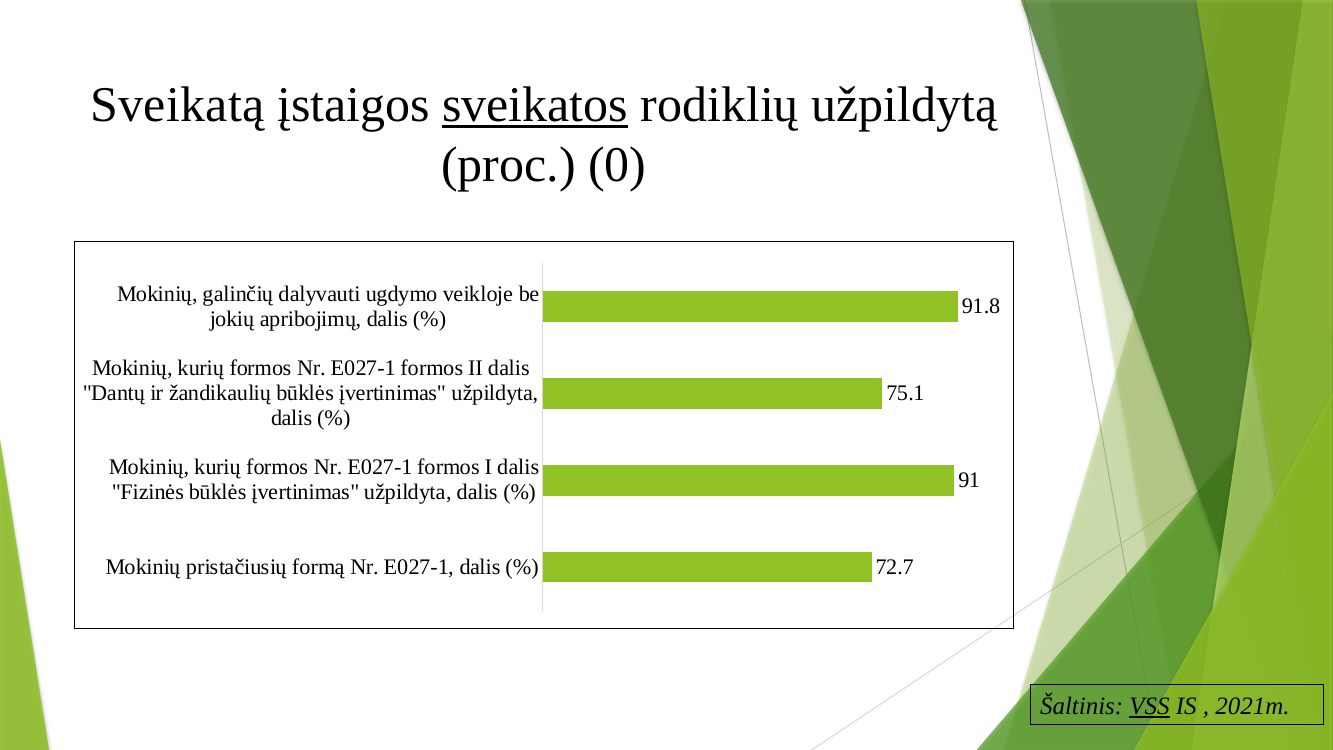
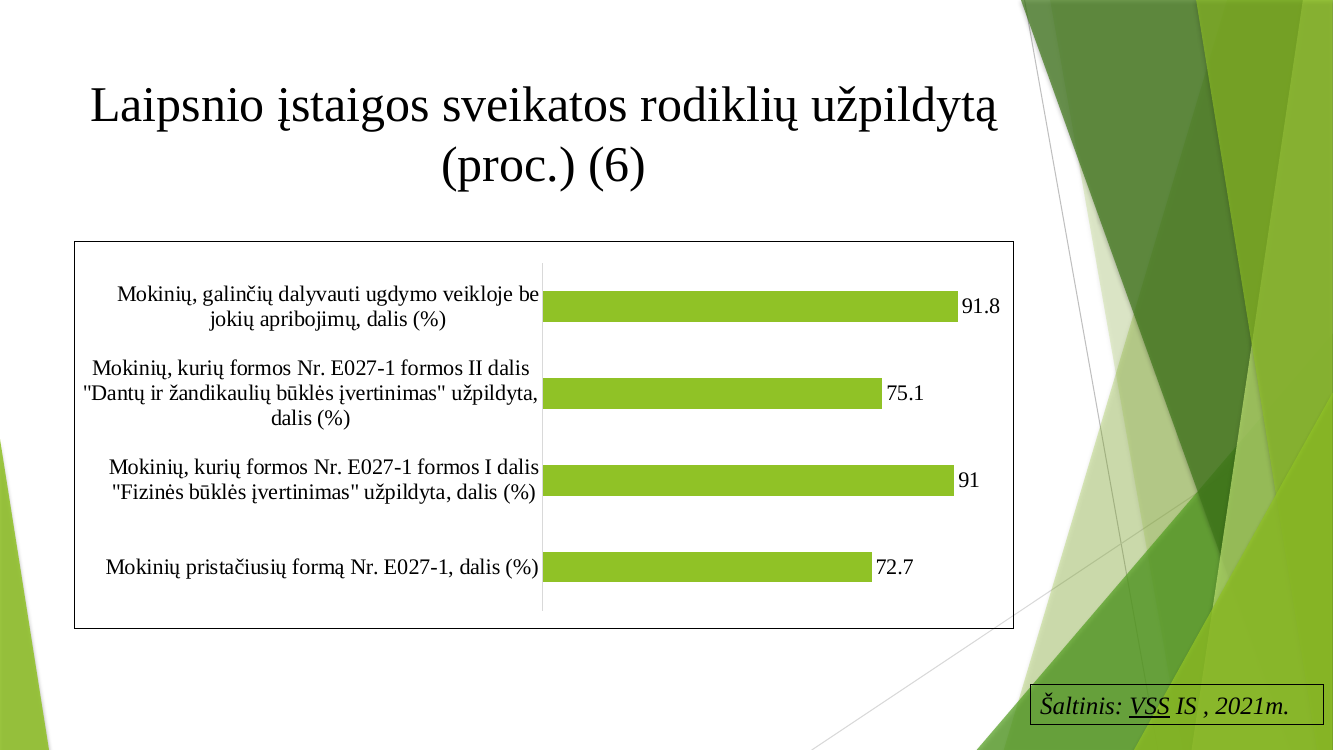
Sveikatą: Sveikatą -> Laipsnio
sveikatos underline: present -> none
0: 0 -> 6
